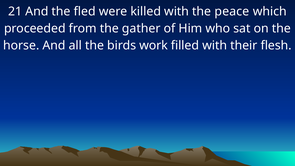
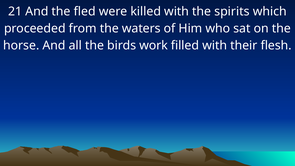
peace: peace -> spirits
gather: gather -> waters
